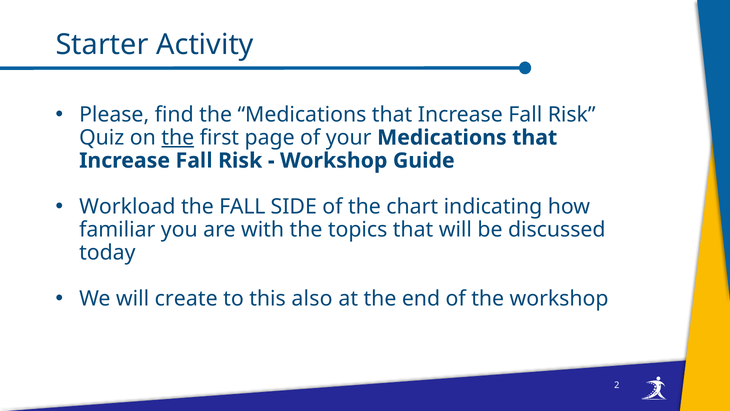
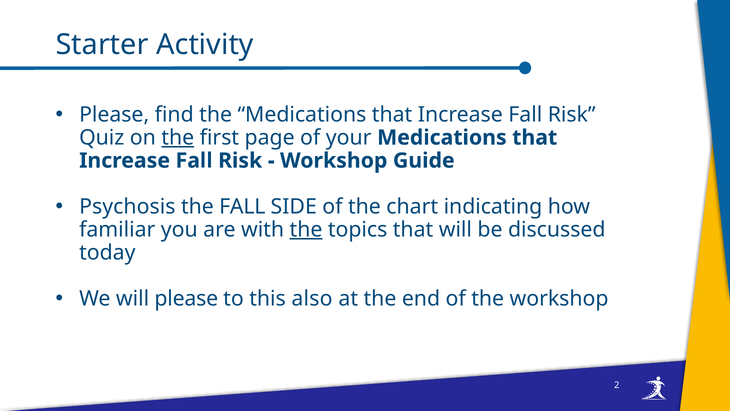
Workload: Workload -> Psychosis
the at (306, 229) underline: none -> present
will create: create -> please
